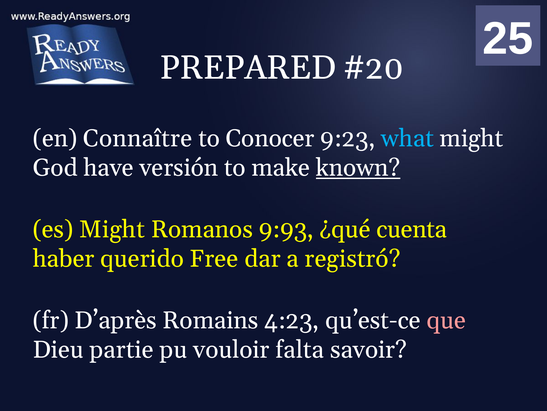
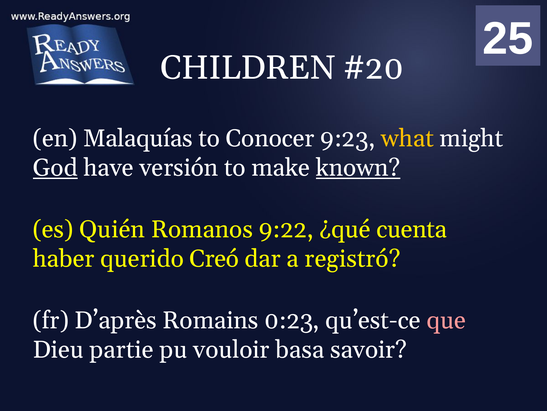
PREPARED: PREPARED -> CHILDREN
Connaître: Connaître -> Malaquías
what colour: light blue -> yellow
God underline: none -> present
es Might: Might -> Quién
9:93: 9:93 -> 9:22
Free: Free -> Creó
4:23: 4:23 -> 0:23
falta: falta -> basa
